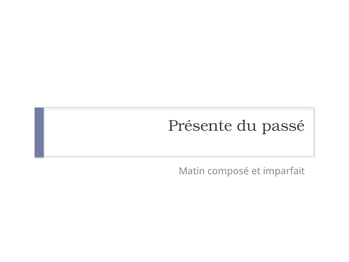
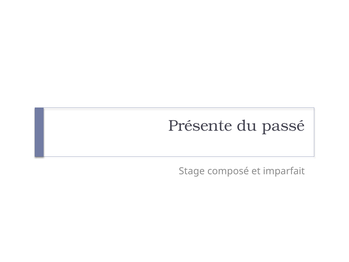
Matin: Matin -> Stage
